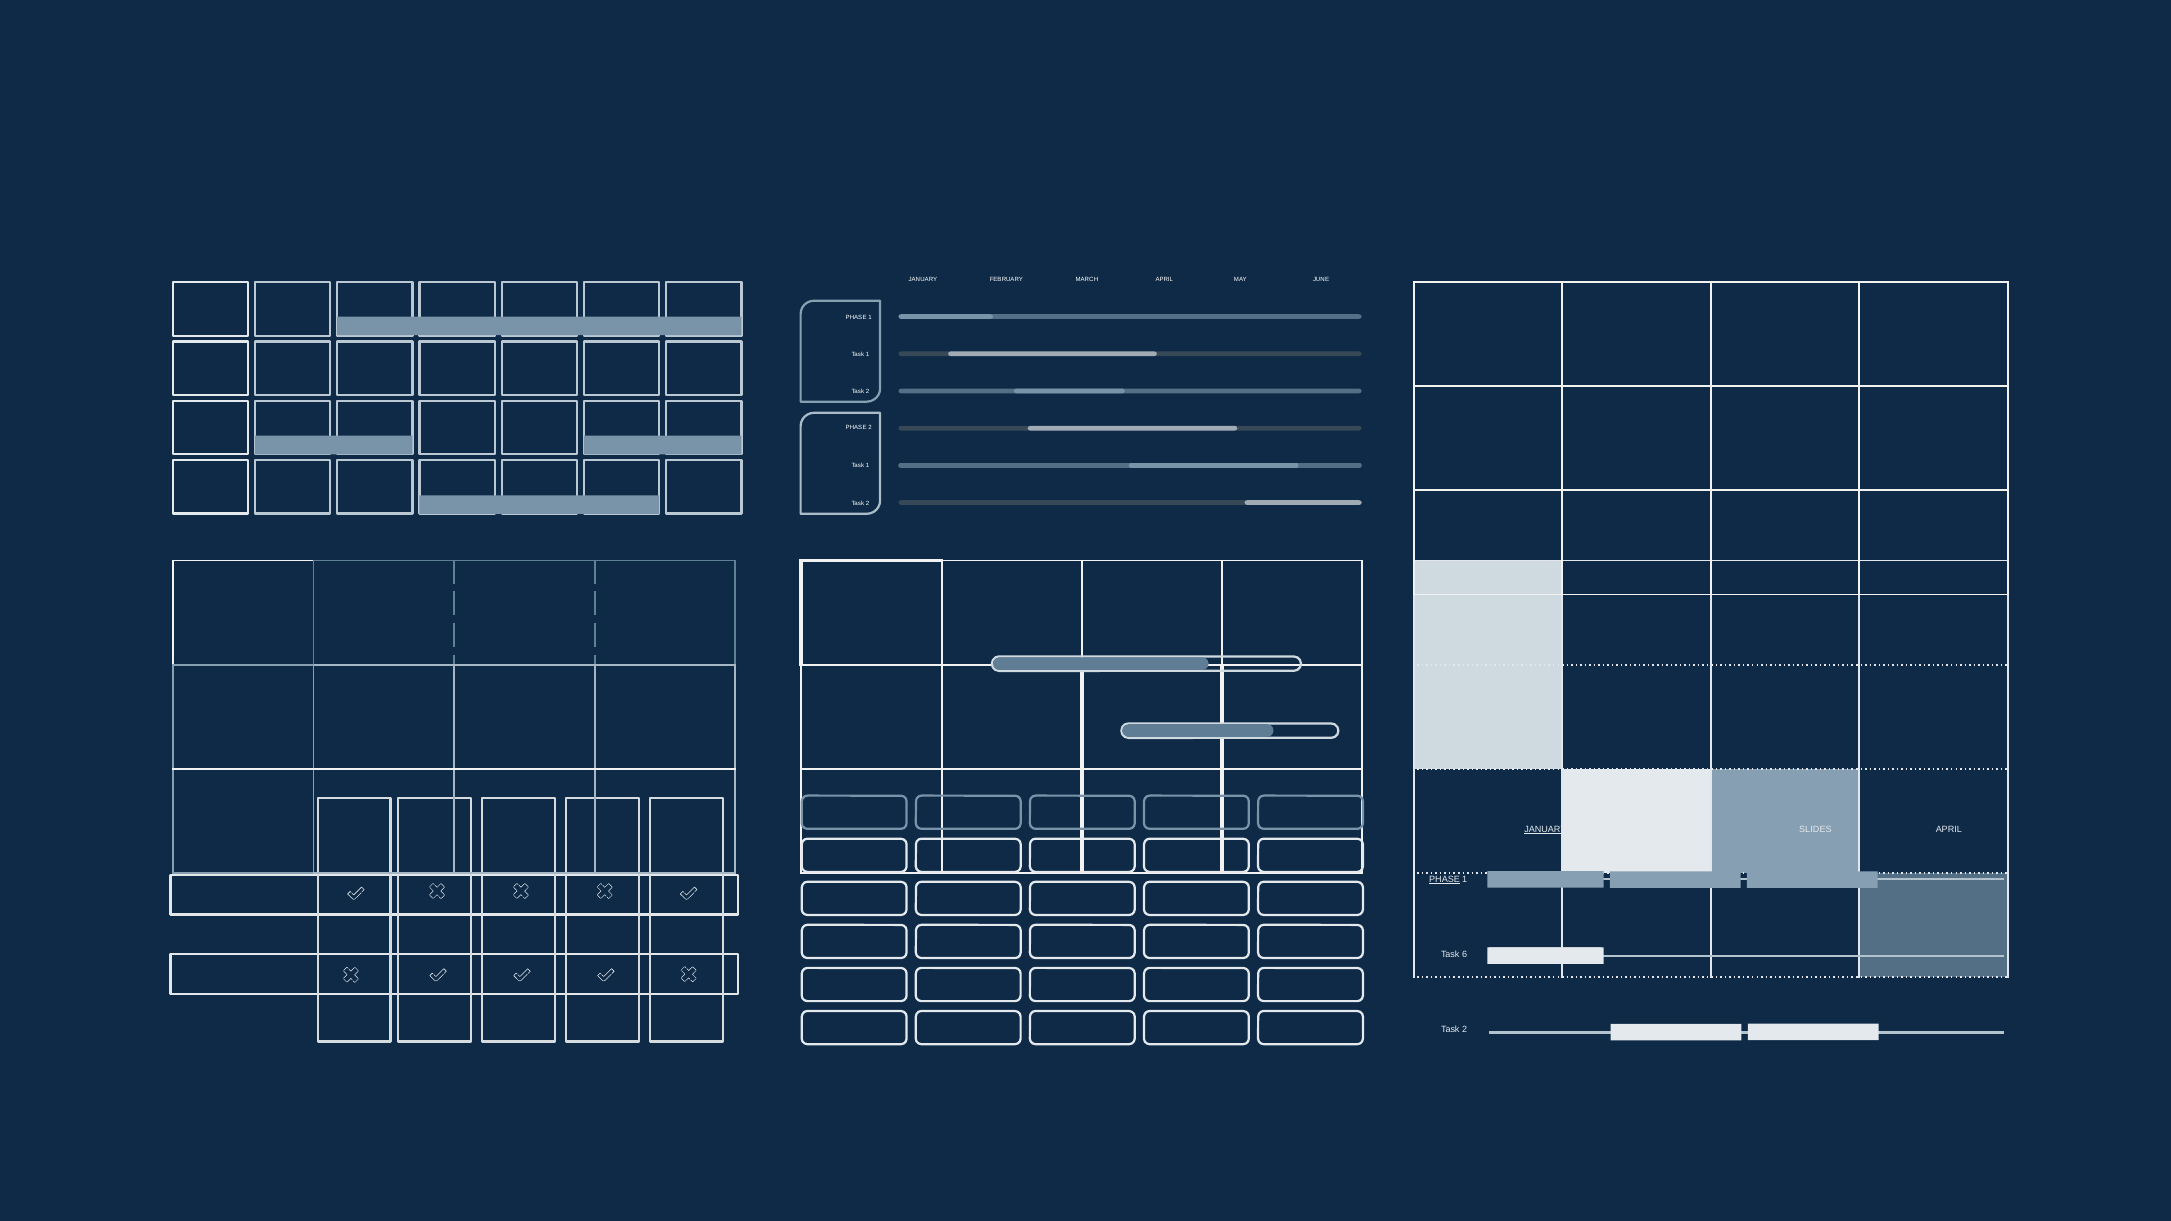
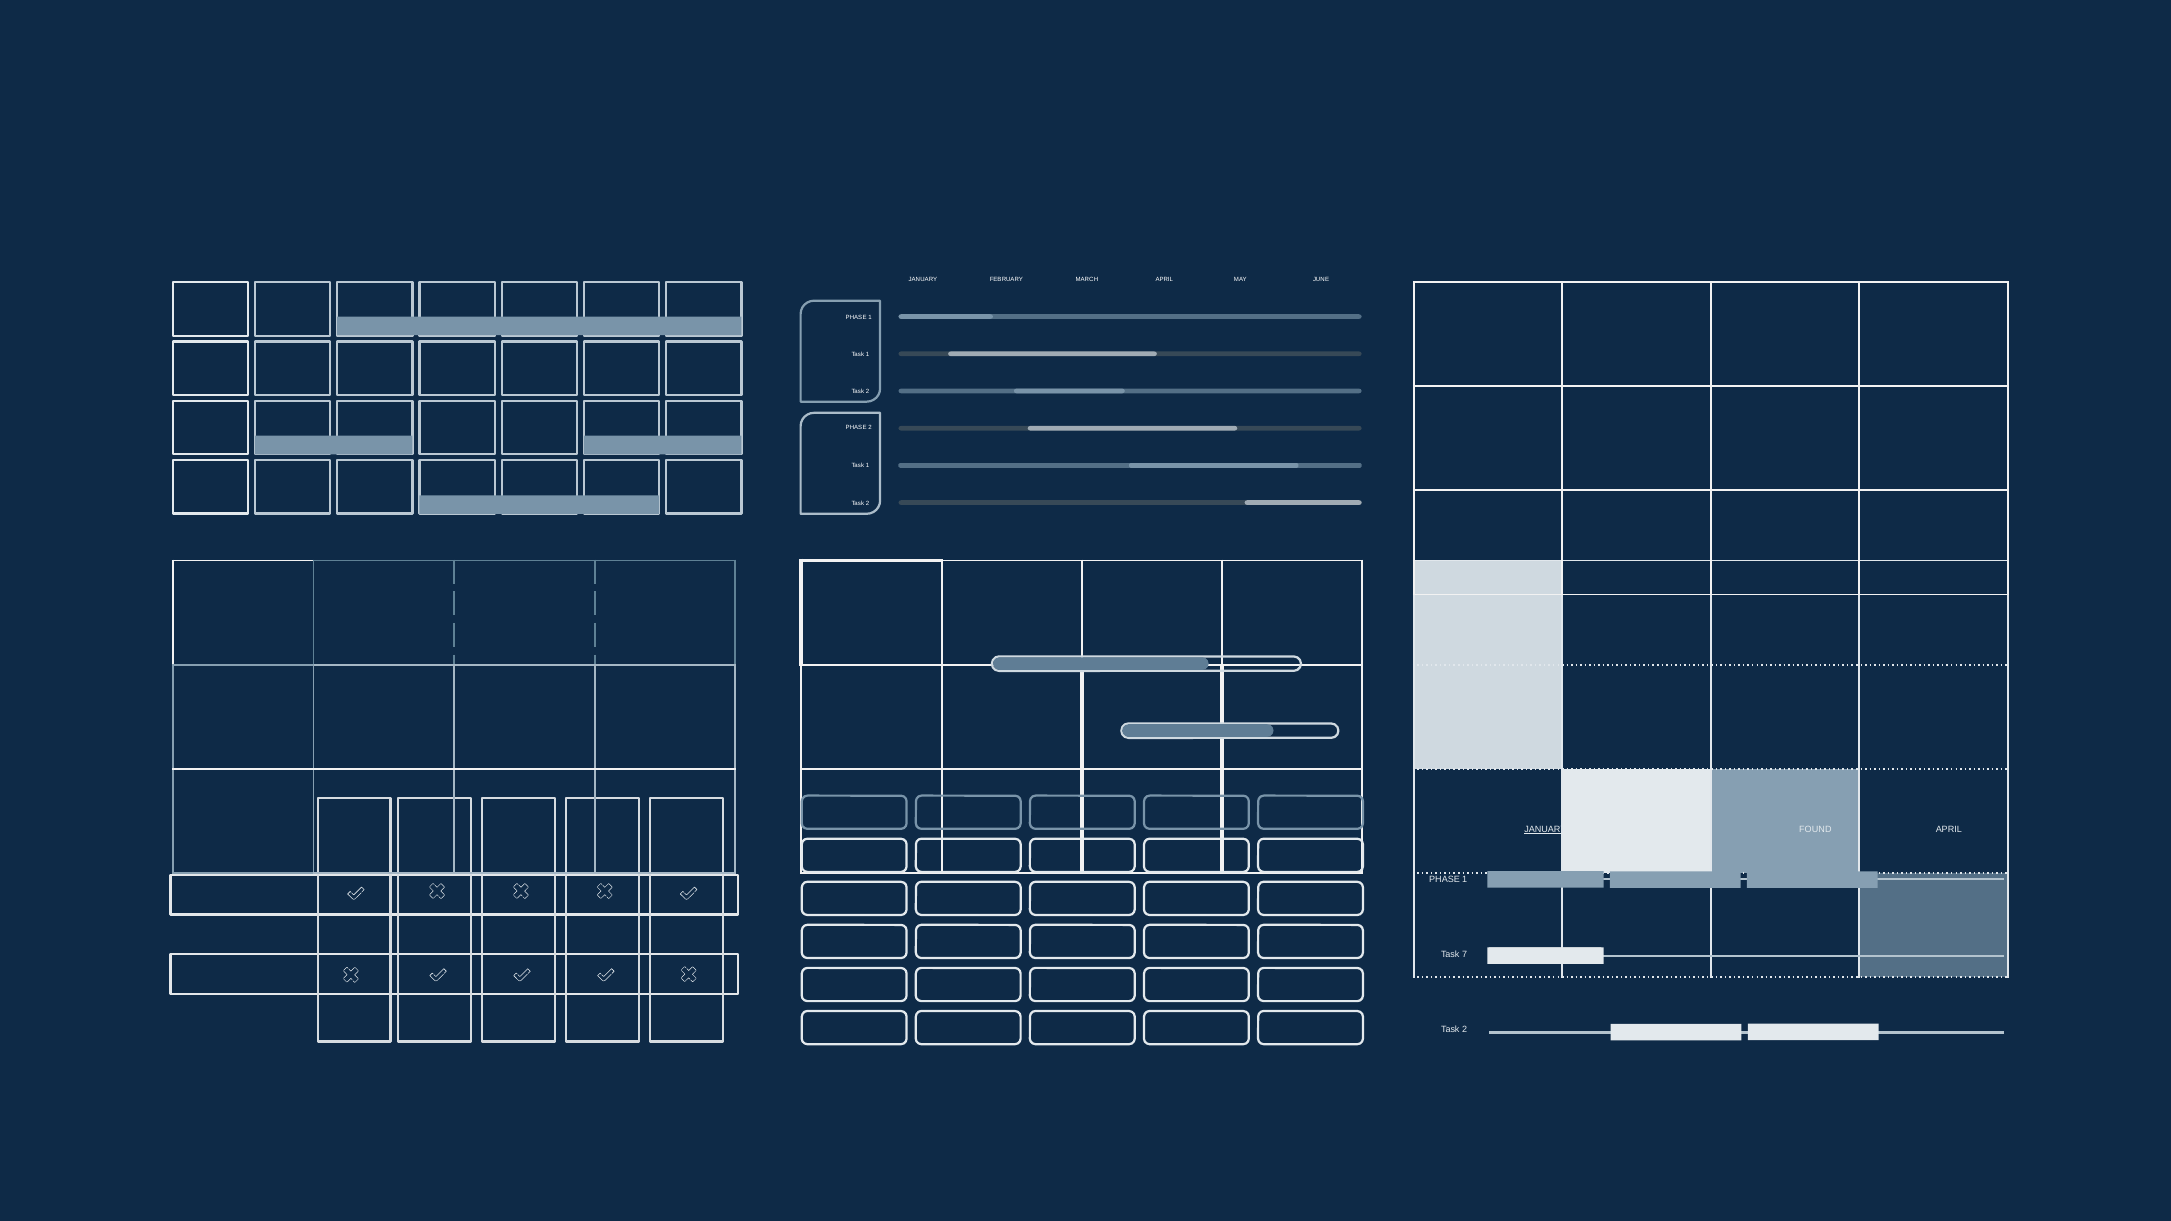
SLIDES: SLIDES -> FOUND
PHASE at (1445, 880) underline: present -> none
6: 6 -> 7
